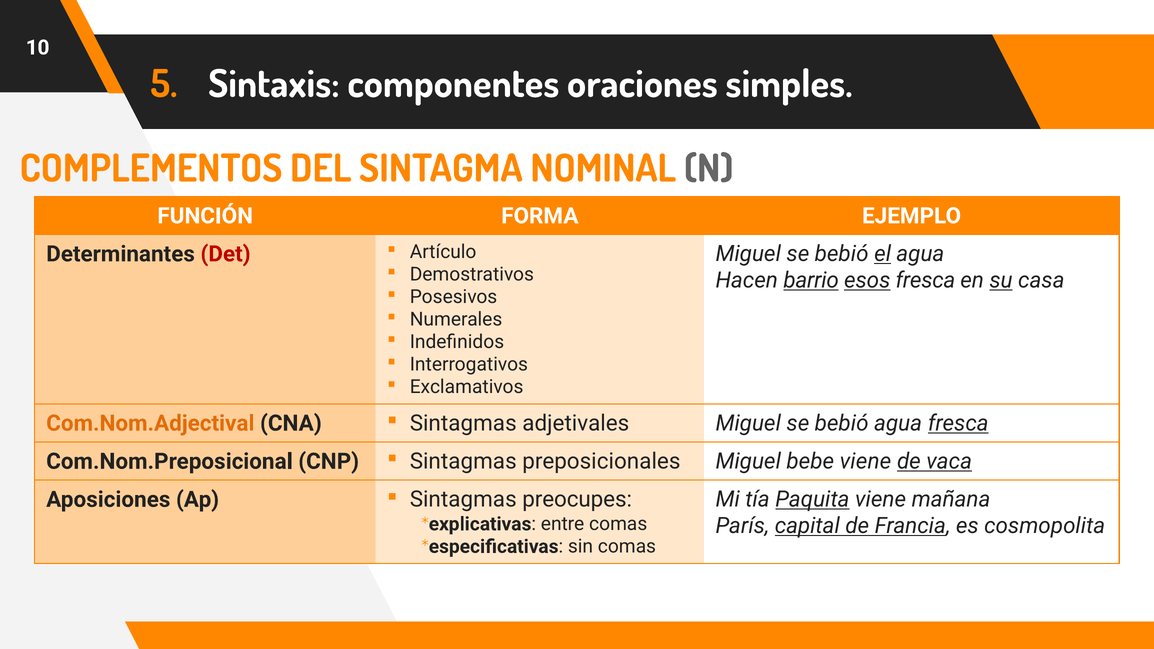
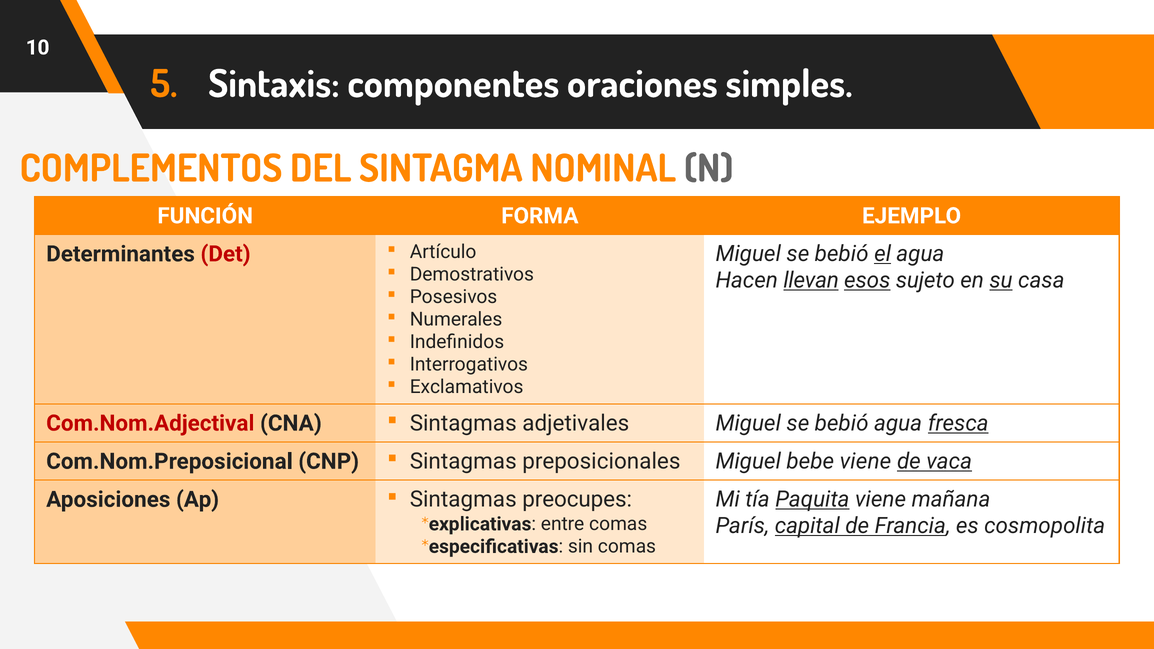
barrio: barrio -> llevan
esos fresca: fresca -> sujeto
Com.Nom.Adjectival colour: orange -> red
